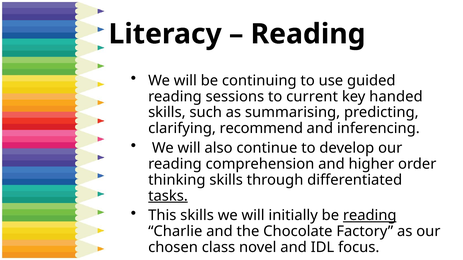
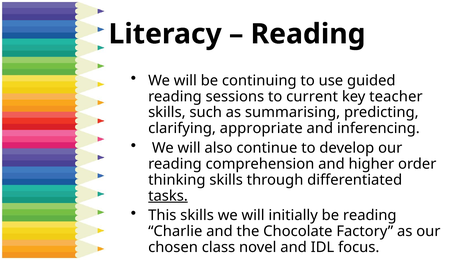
handed: handed -> teacher
recommend: recommend -> appropriate
reading at (370, 216) underline: present -> none
